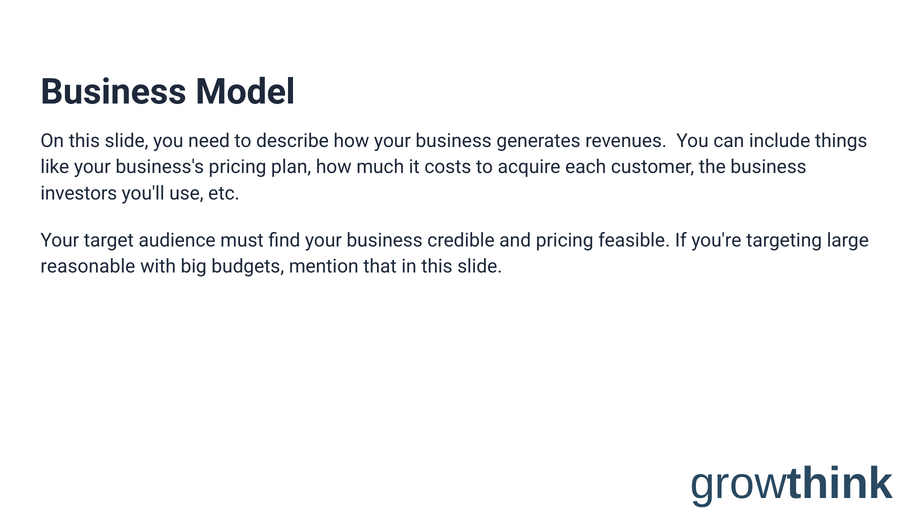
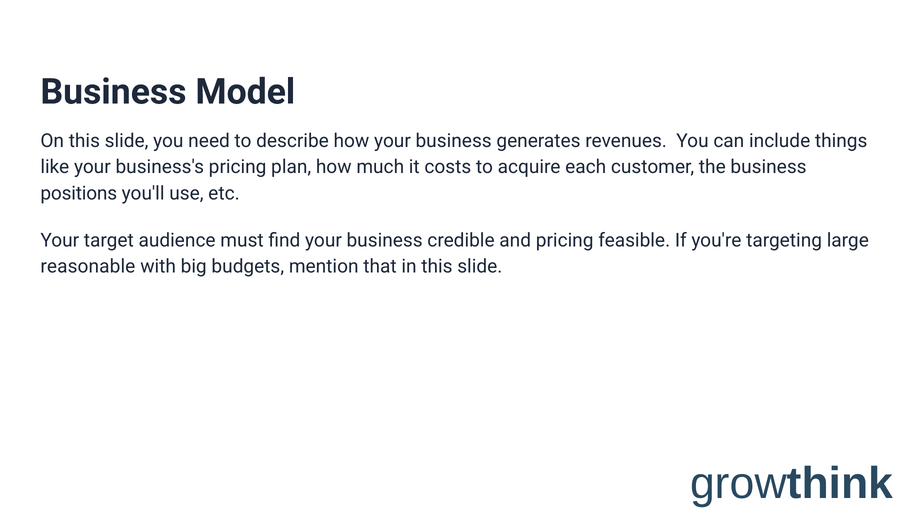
investors: investors -> positions
